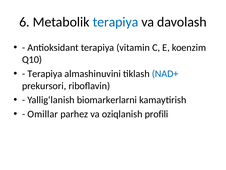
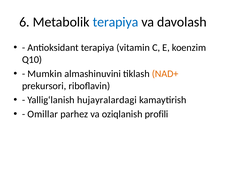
Terapiya at (45, 74): Terapiya -> Mumkin
NAD+ colour: blue -> orange
biomarkerlarni: biomarkerlarni -> hujayralardagi
